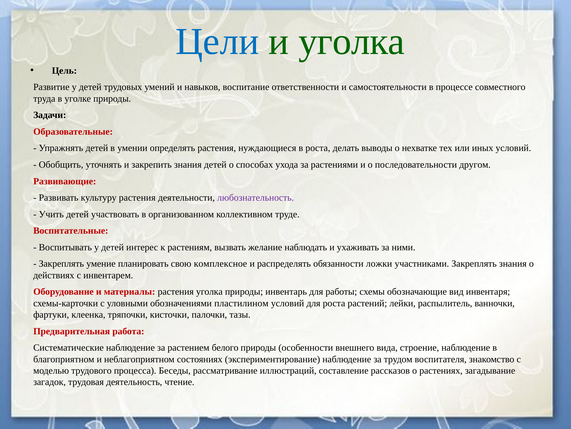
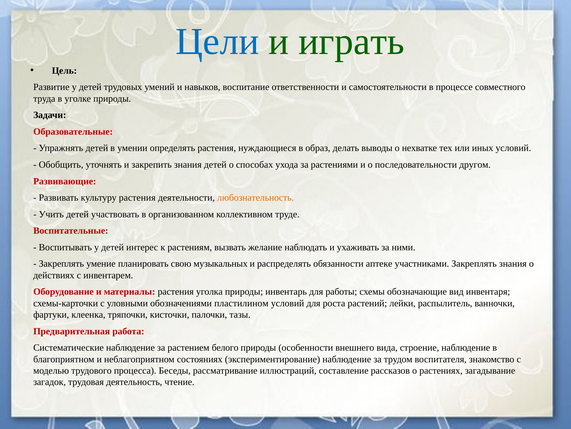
и уголка: уголка -> играть
в роста: роста -> образ
любознательность colour: purple -> orange
комплексное: комплексное -> музыкальных
ложки: ложки -> аптеке
